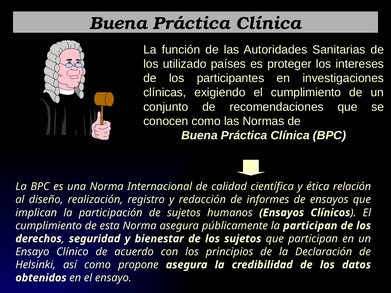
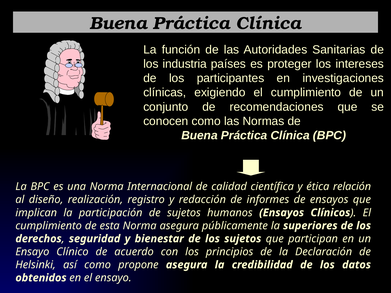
utilizado: utilizado -> industria
la participan: participan -> superiores
